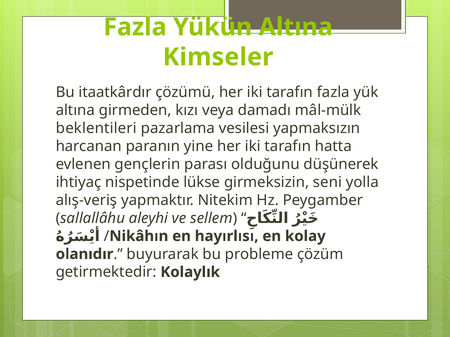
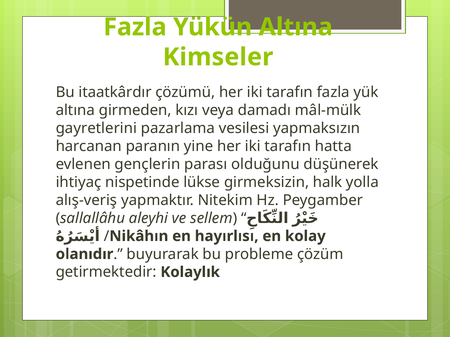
beklentileri: beklentileri -> gayretlerini
seni: seni -> halk
